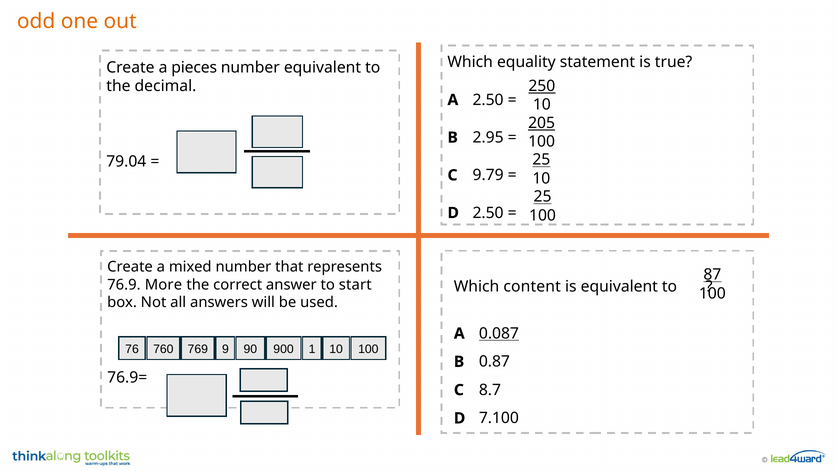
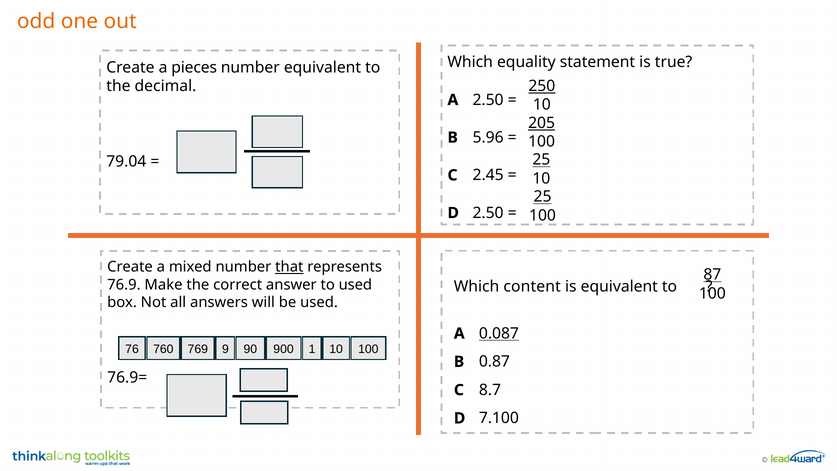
2.95: 2.95 -> 5.96
9.79: 9.79 -> 2.45
that underline: none -> present
More: More -> Make
to start: start -> used
